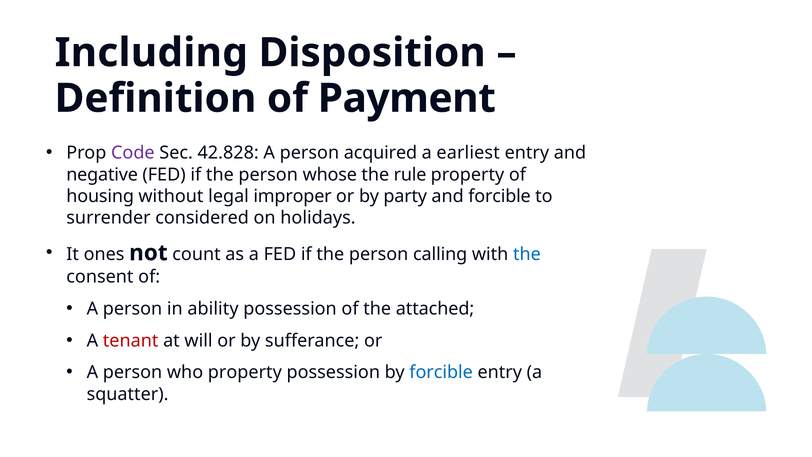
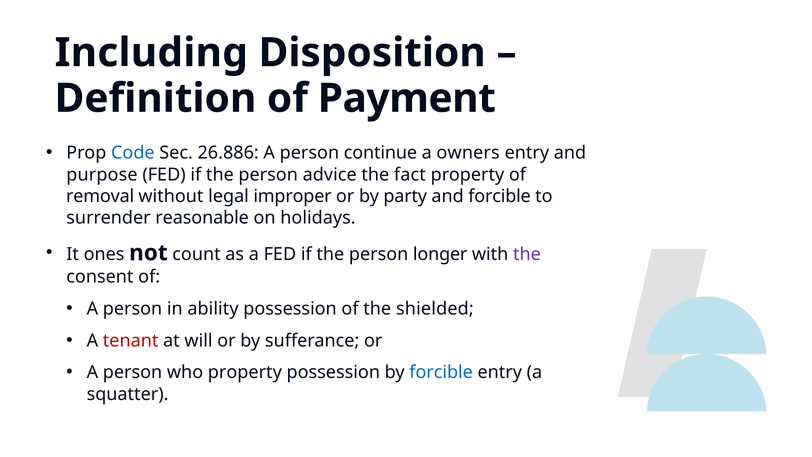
Code colour: purple -> blue
42.828: 42.828 -> 26.886
acquired: acquired -> continue
earliest: earliest -> owners
negative: negative -> purpose
whose: whose -> advice
rule: rule -> fact
housing: housing -> removal
considered: considered -> reasonable
calling: calling -> longer
the at (527, 254) colour: blue -> purple
attached: attached -> shielded
